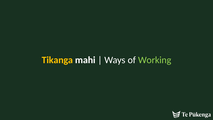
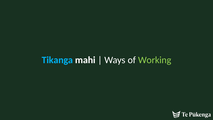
Tikanga colour: yellow -> light blue
